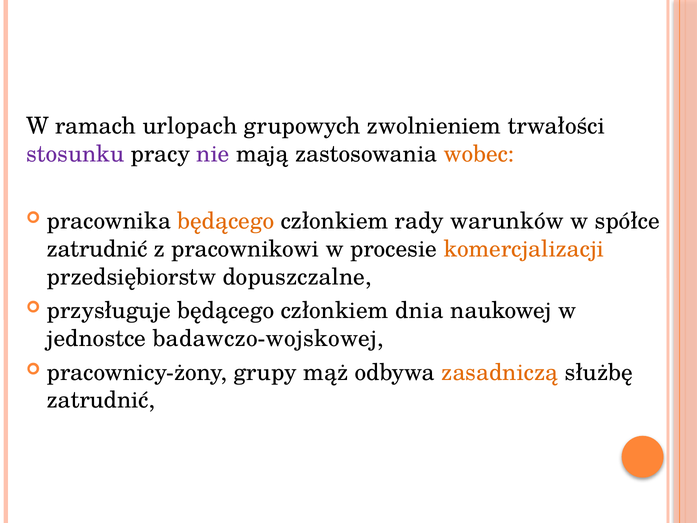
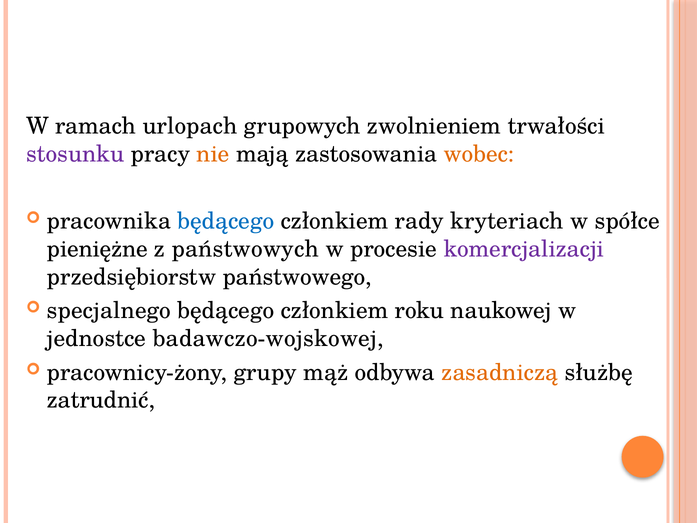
nie colour: purple -> orange
będącego at (226, 221) colour: orange -> blue
warunków: warunków -> kryteriach
zatrudnić at (97, 249): zatrudnić -> pieniężne
pracownikowi: pracownikowi -> państwowych
komercjalizacji colour: orange -> purple
dopuszczalne: dopuszczalne -> państwowego
przysługuje: przysługuje -> specjalnego
dnia: dnia -> roku
